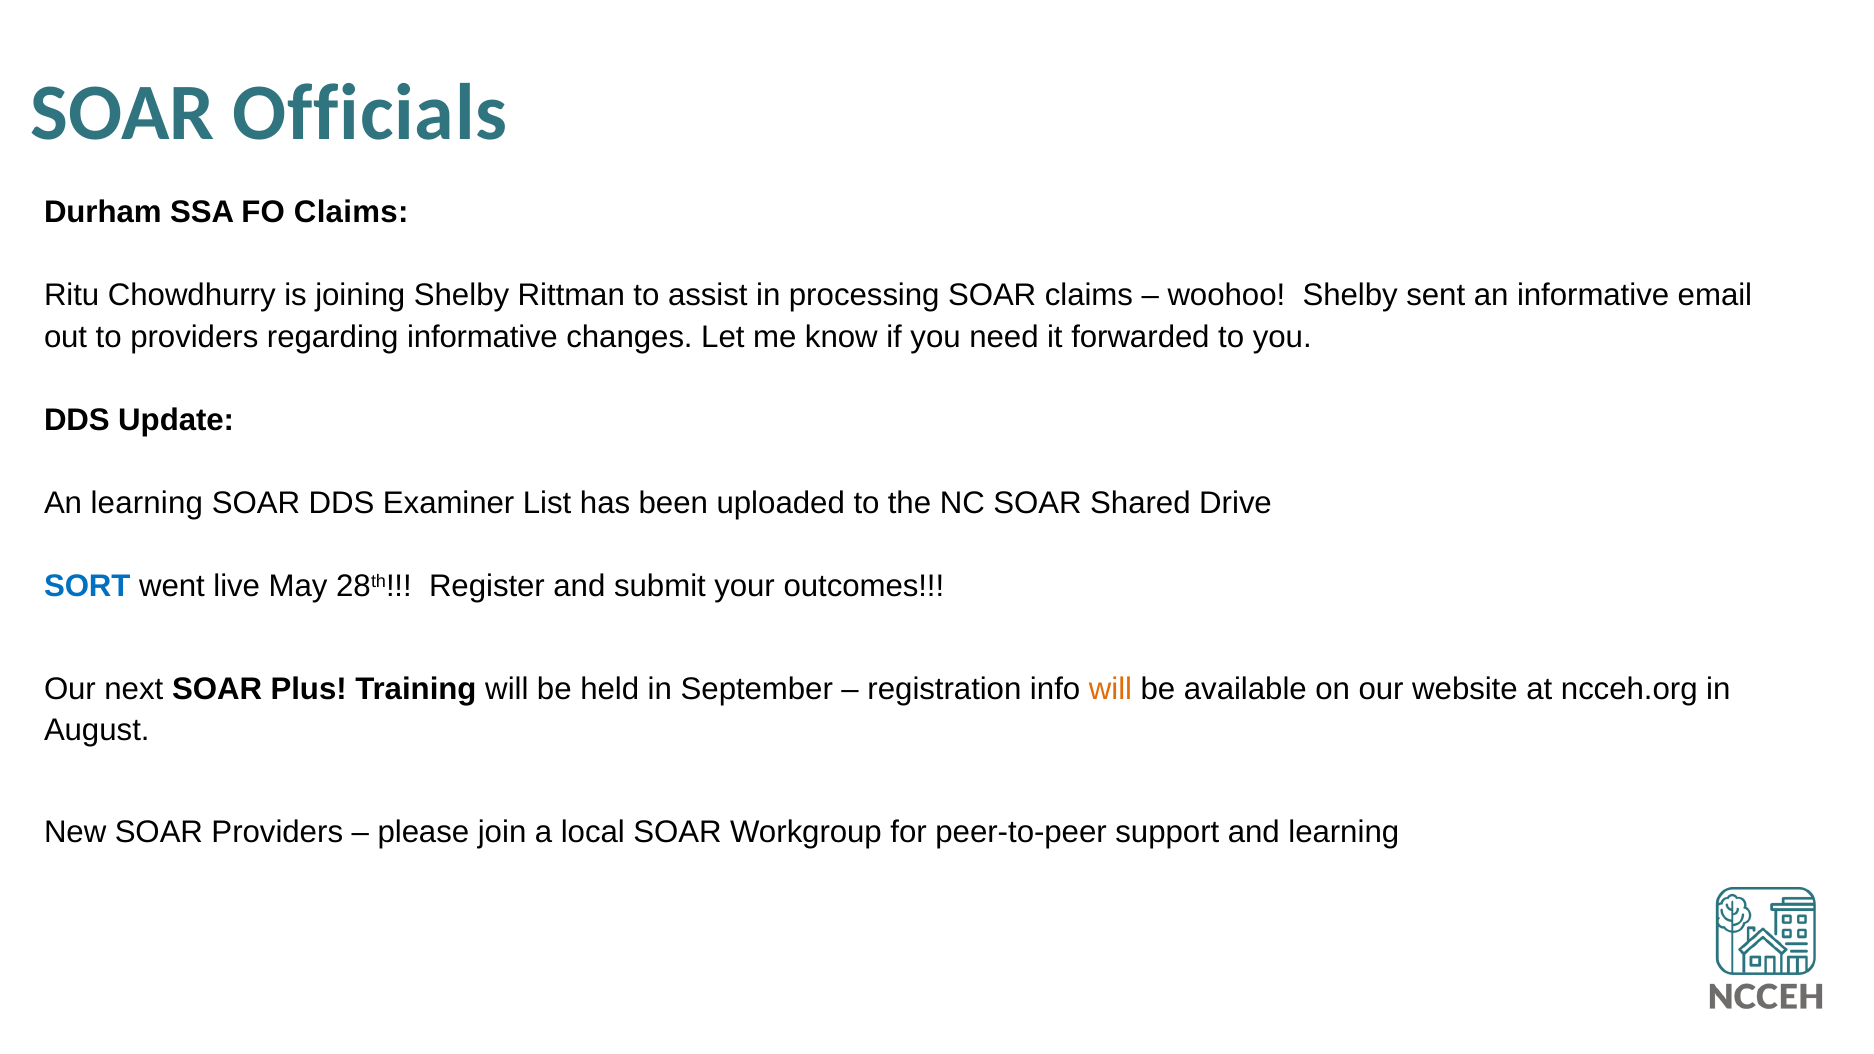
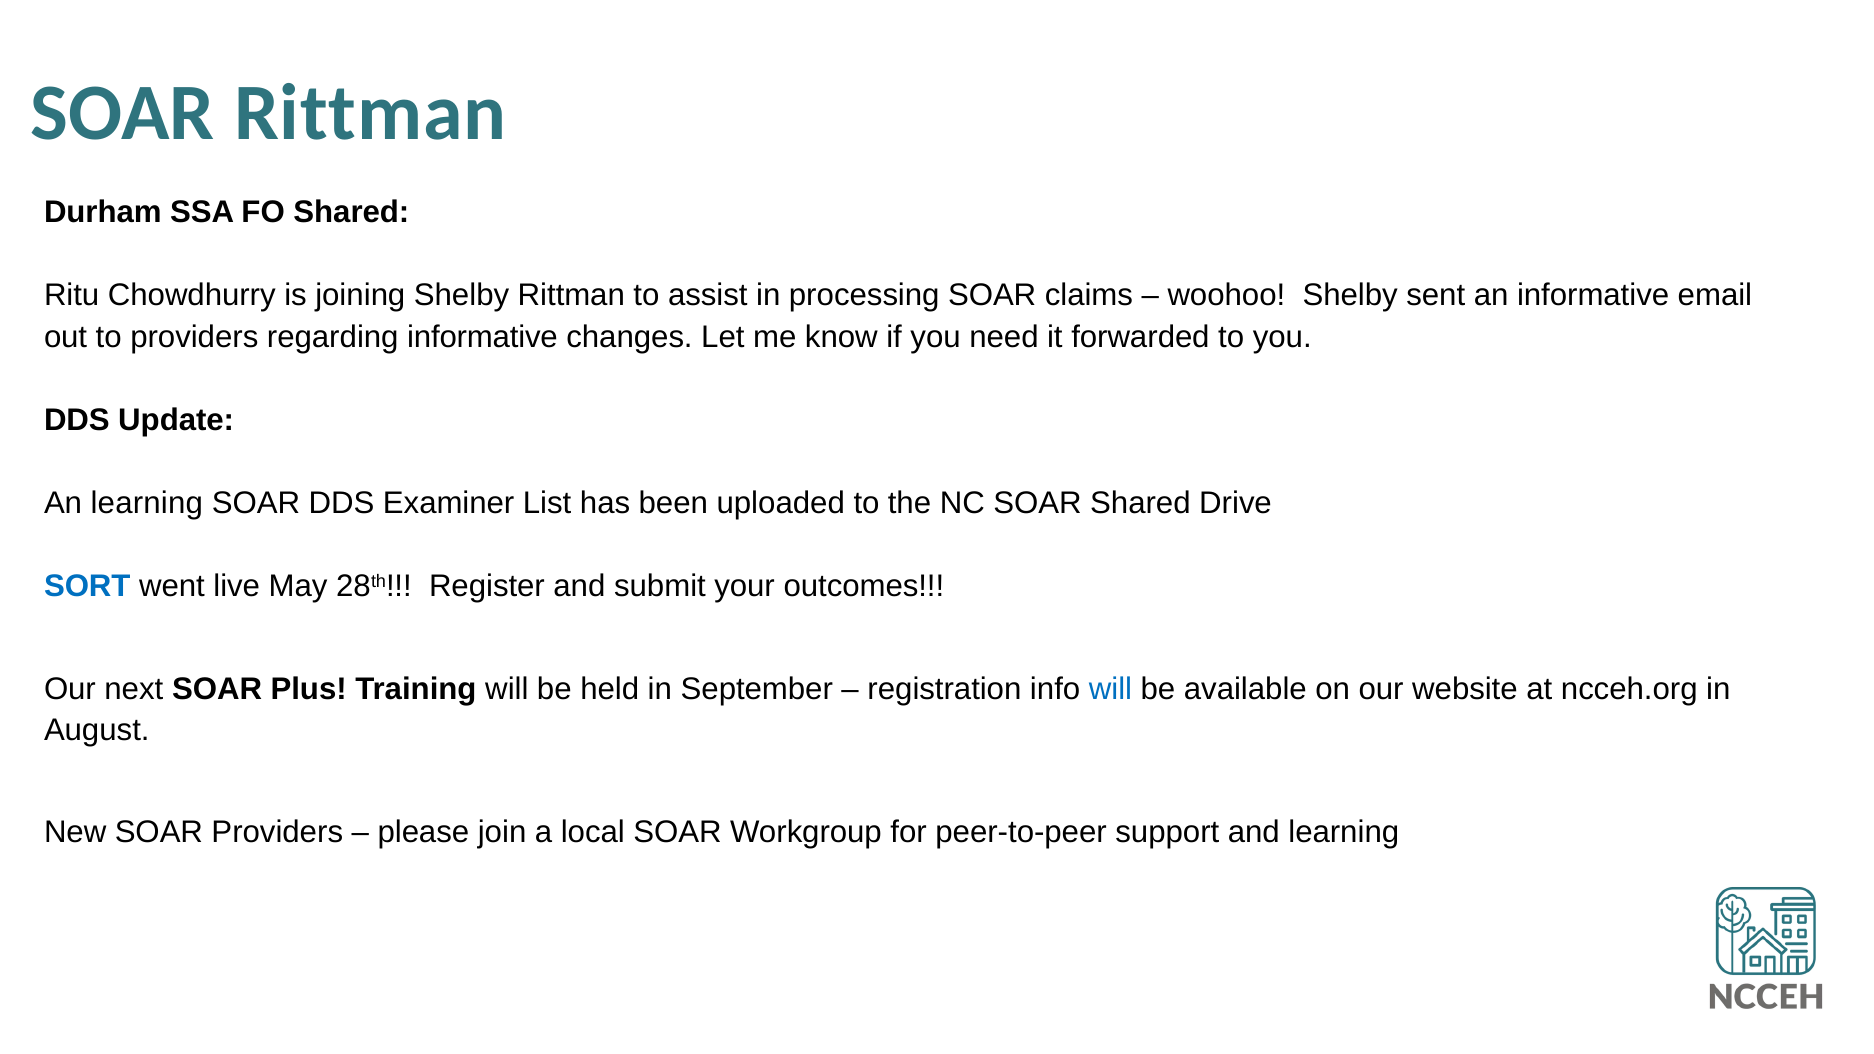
SOAR Officials: Officials -> Rittman
FO Claims: Claims -> Shared
will at (1111, 689) colour: orange -> blue
